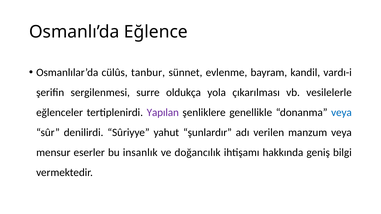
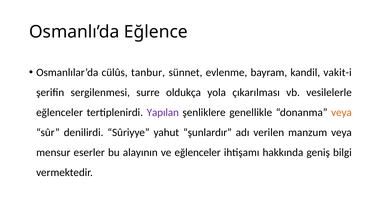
vardı-i: vardı-i -> vakit-i
veya at (341, 113) colour: blue -> orange
insanlık: insanlık -> alayının
ve doğancılık: doğancılık -> eğlenceler
